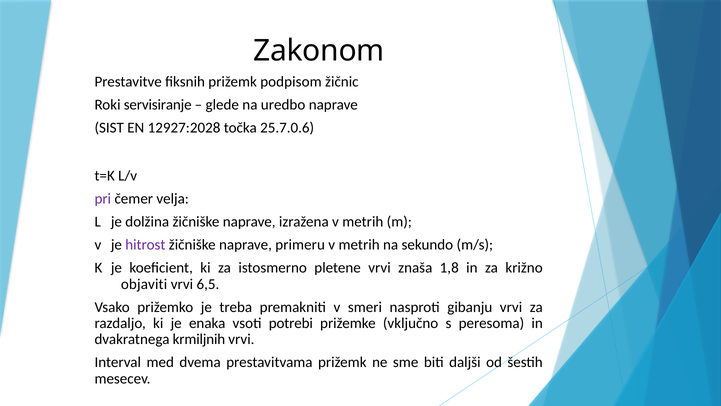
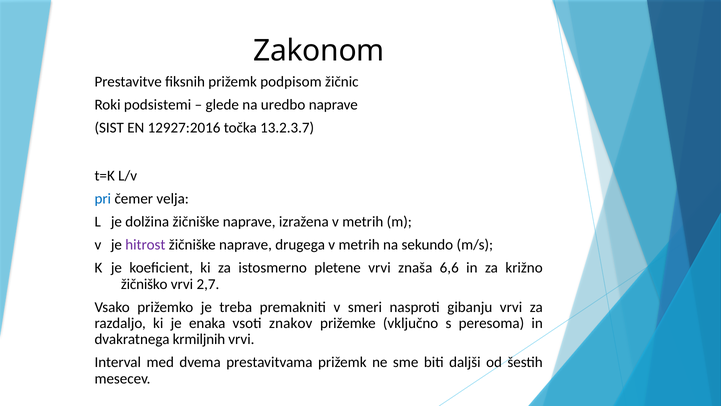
servisiranje: servisiranje -> podsistemi
12927:2028: 12927:2028 -> 12927:2016
25.7.0.6: 25.7.0.6 -> 13.2.3.7
pri colour: purple -> blue
primeru: primeru -> drugega
1,8: 1,8 -> 6,6
objaviti: objaviti -> žičniško
6,5: 6,5 -> 2,7
potrebi: potrebi -> znakov
